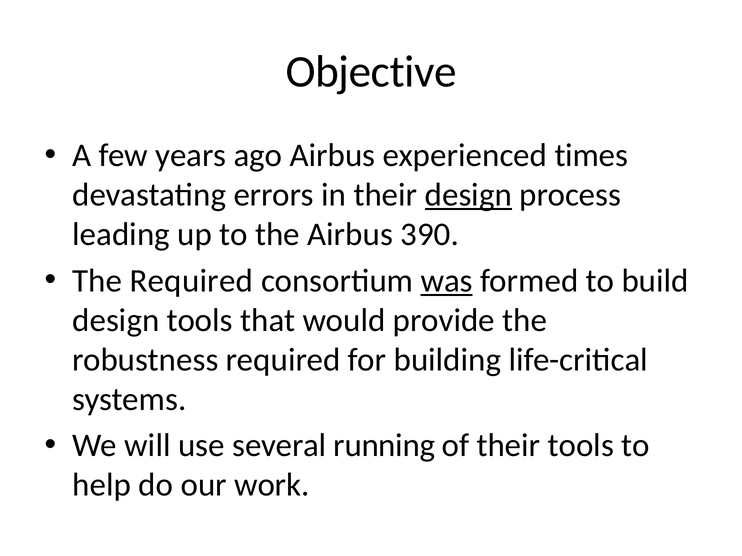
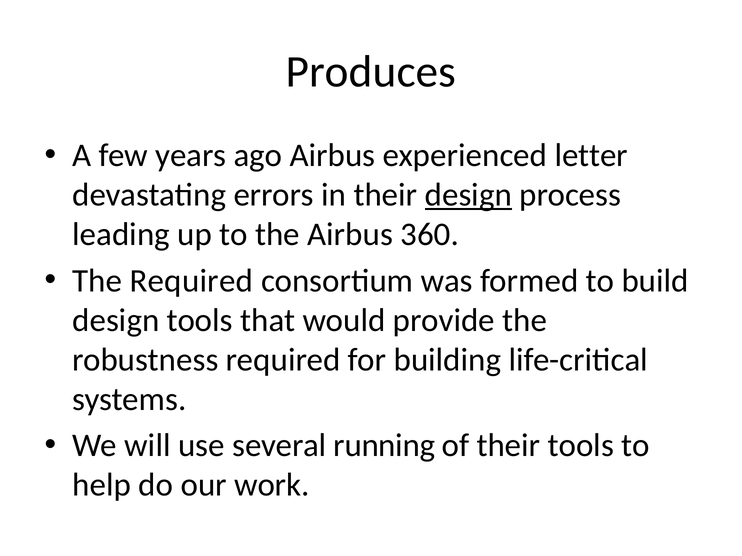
Objective: Objective -> Produces
times: times -> letter
390: 390 -> 360
was underline: present -> none
